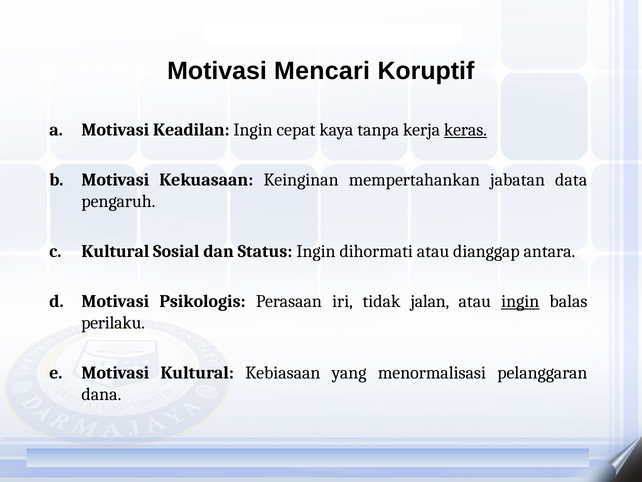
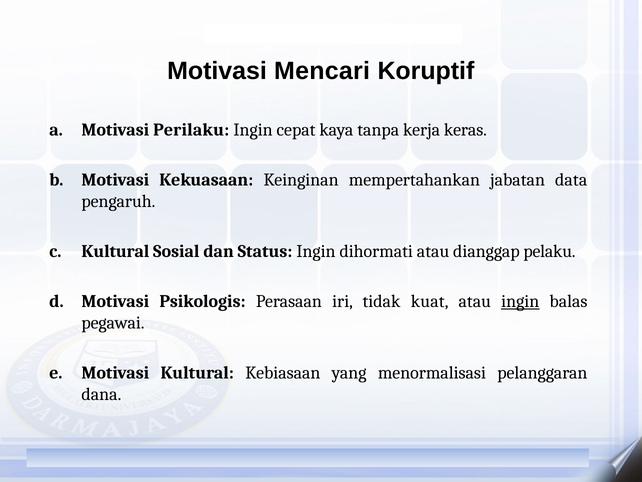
Keadilan: Keadilan -> Perilaku
keras underline: present -> none
antara: antara -> pelaku
jalan: jalan -> kuat
perilaku: perilaku -> pegawai
